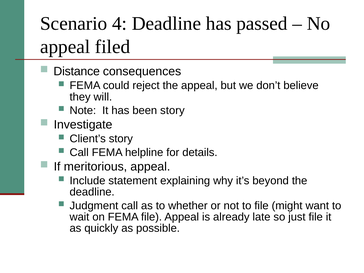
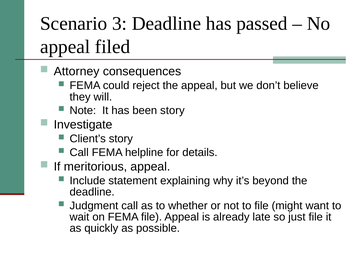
4: 4 -> 3
Distance: Distance -> Attorney
